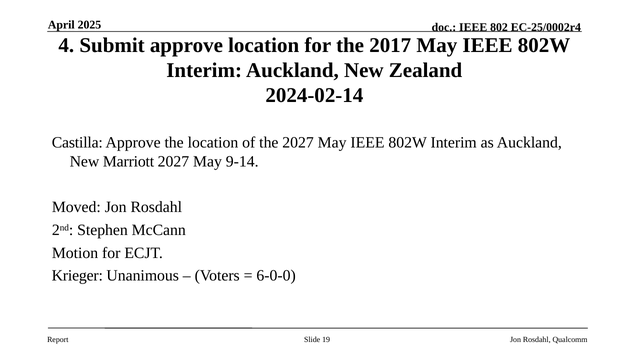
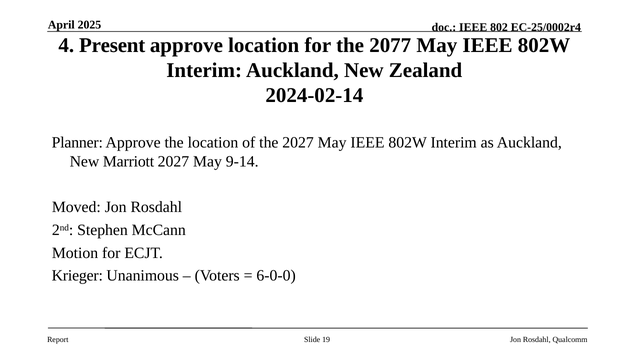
Submit: Submit -> Present
2017: 2017 -> 2077
Castilla: Castilla -> Planner
